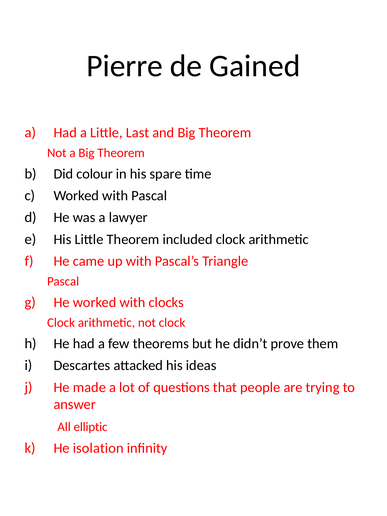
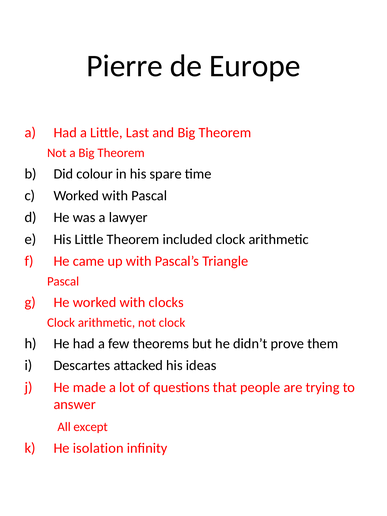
Gained: Gained -> Europe
elliptic: elliptic -> except
